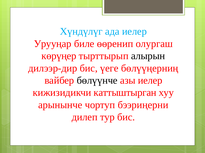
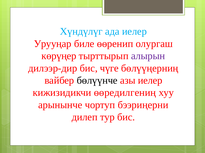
алырын colour: black -> purple
үеге: үеге -> чүге
каттыштырган: каттыштырган -> өөредилгениң
